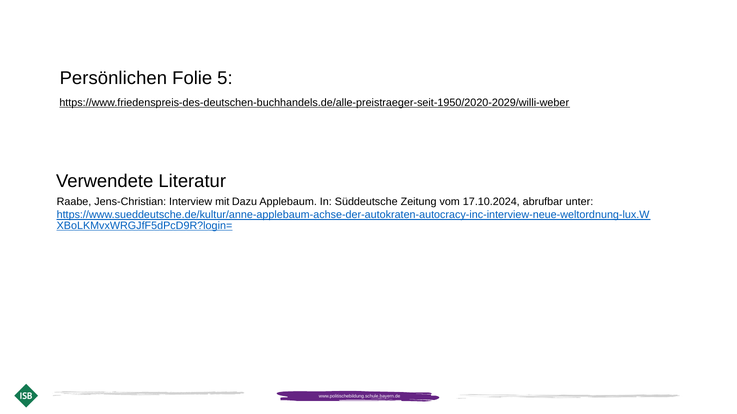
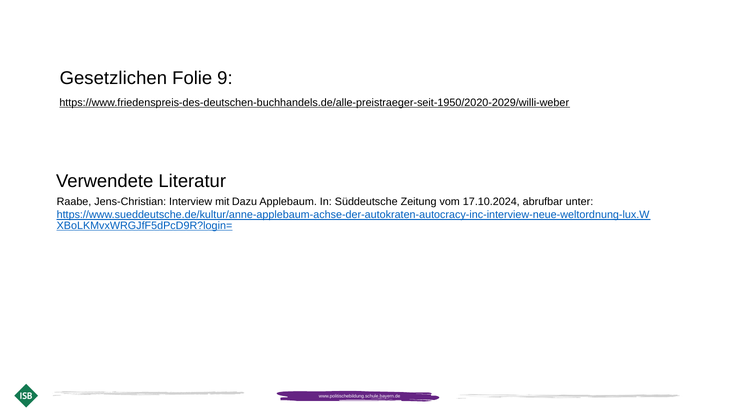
Persönlichen: Persönlichen -> Gesetzlichen
5: 5 -> 9
